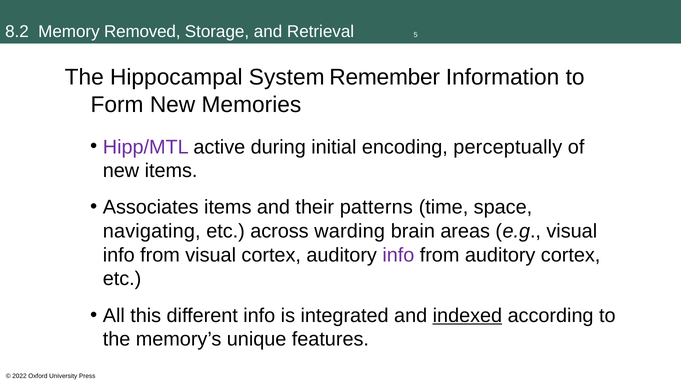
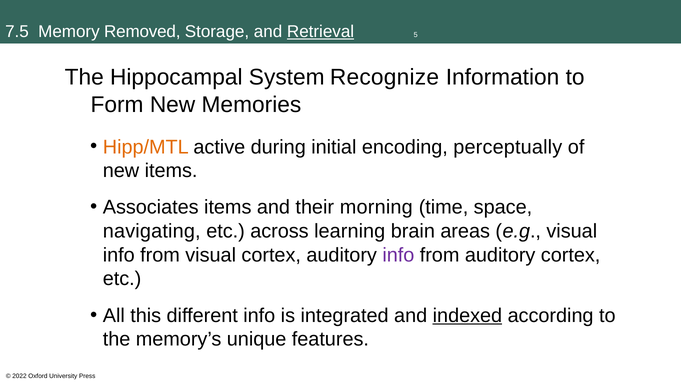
8.2: 8.2 -> 7.5
Retrieval underline: none -> present
Remember: Remember -> Recognize
Hipp/MTL colour: purple -> orange
patterns: patterns -> morning
warding: warding -> learning
